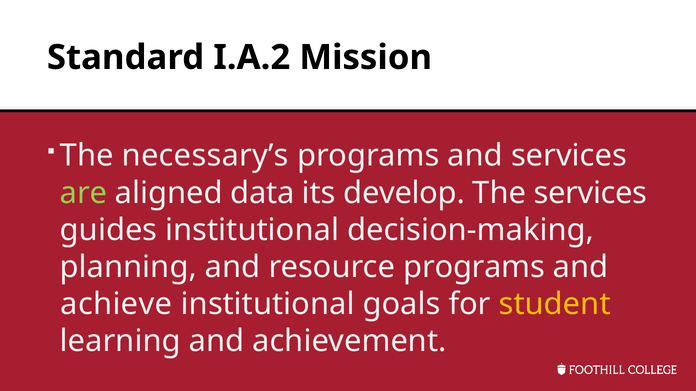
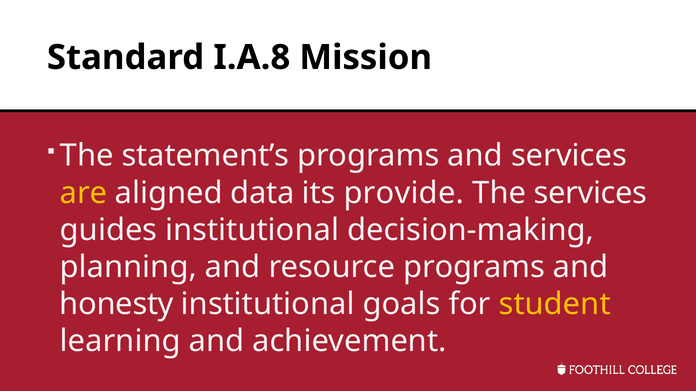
I.A.2: I.A.2 -> I.A.8
necessary’s: necessary’s -> statement’s
are colour: light green -> yellow
develop: develop -> provide
achieve: achieve -> honesty
